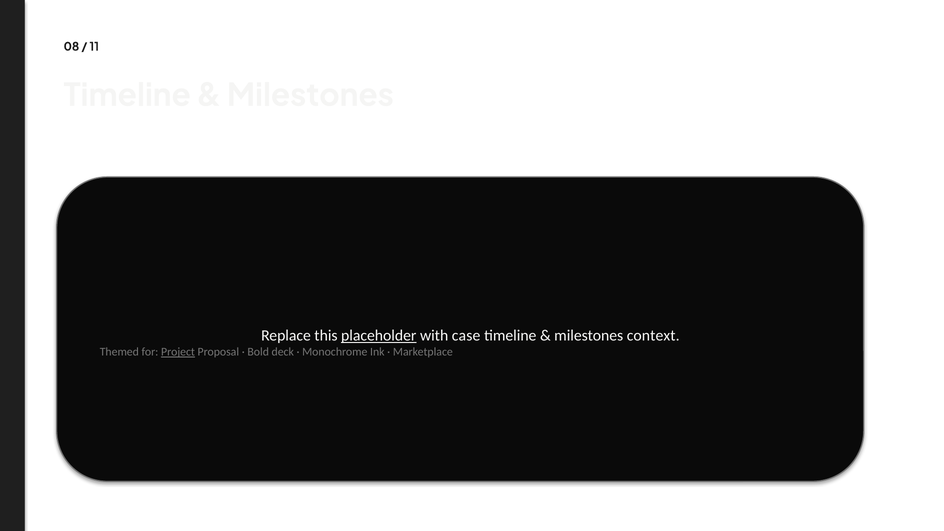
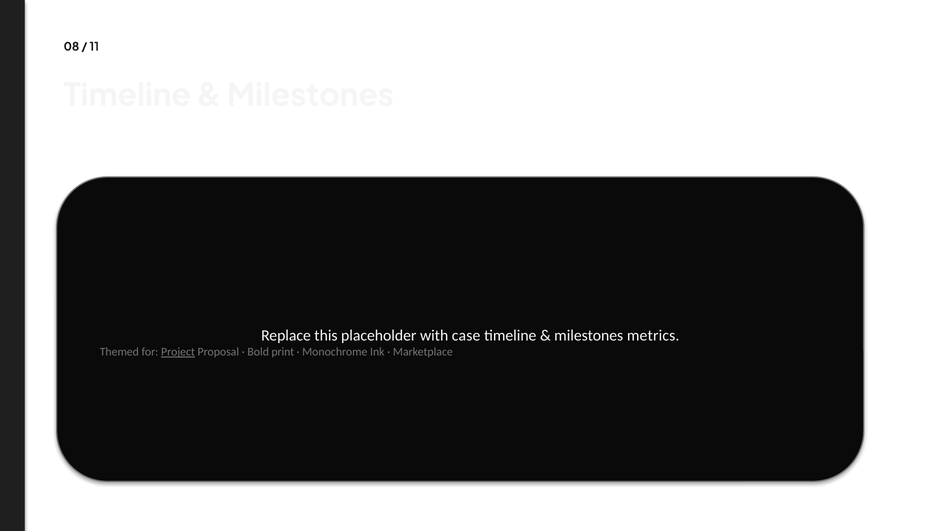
placeholder underline: present -> none
context: context -> metrics
deck: deck -> print
